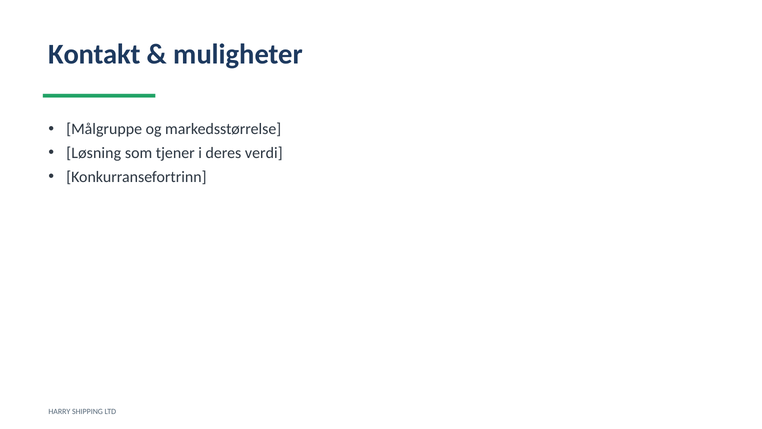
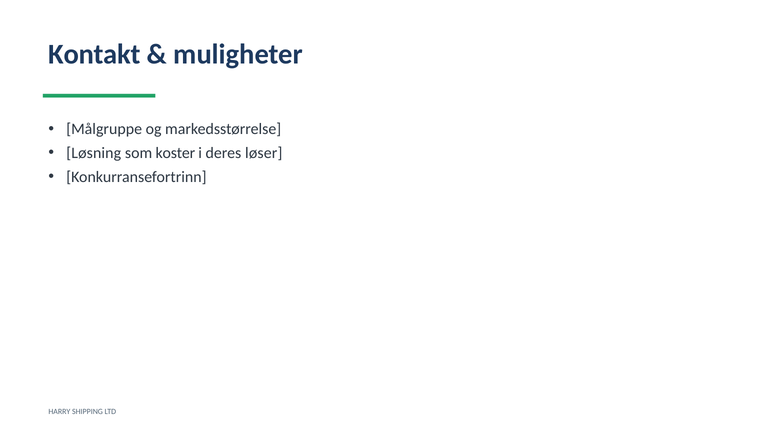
tjener: tjener -> koster
verdi: verdi -> løser
